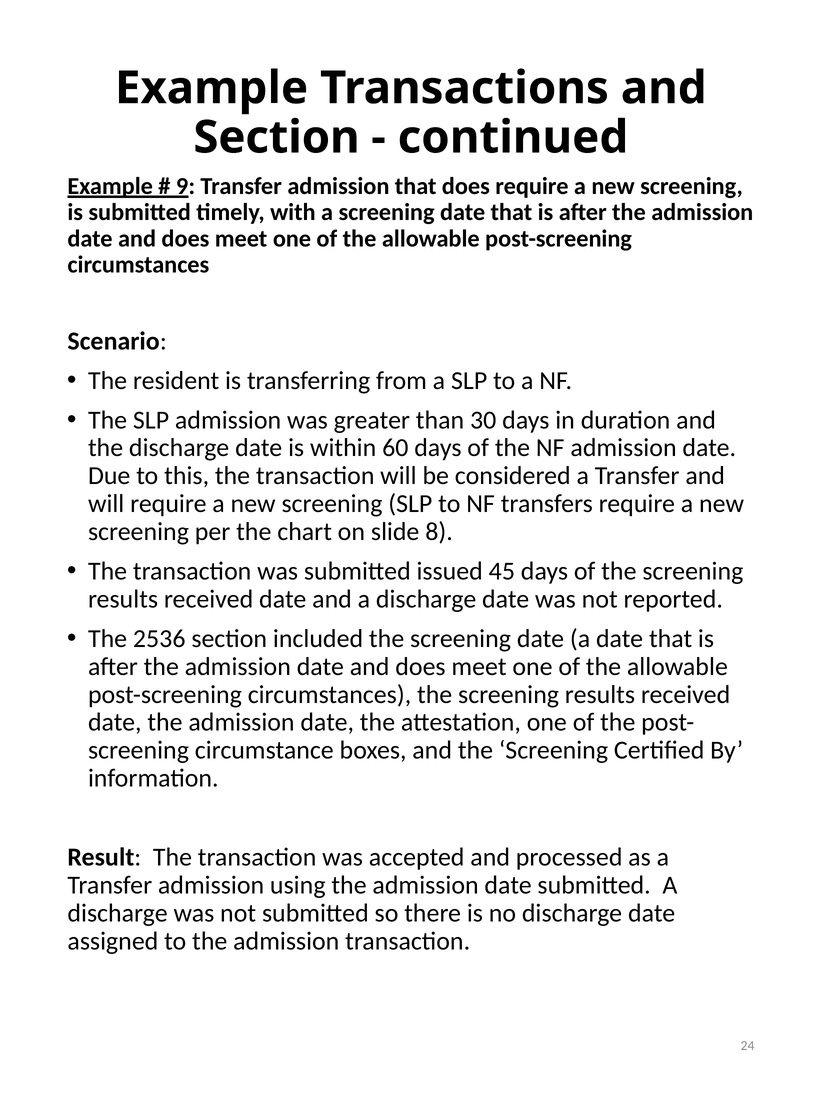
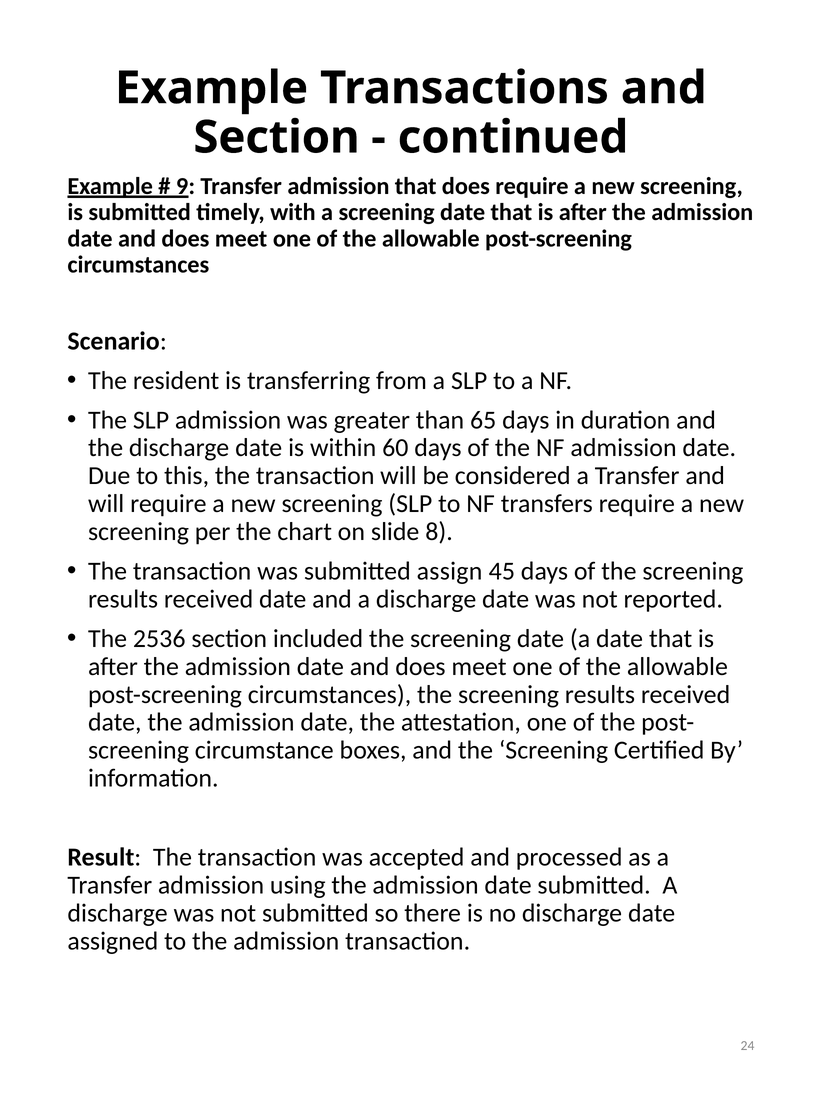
30: 30 -> 65
issued: issued -> assign
